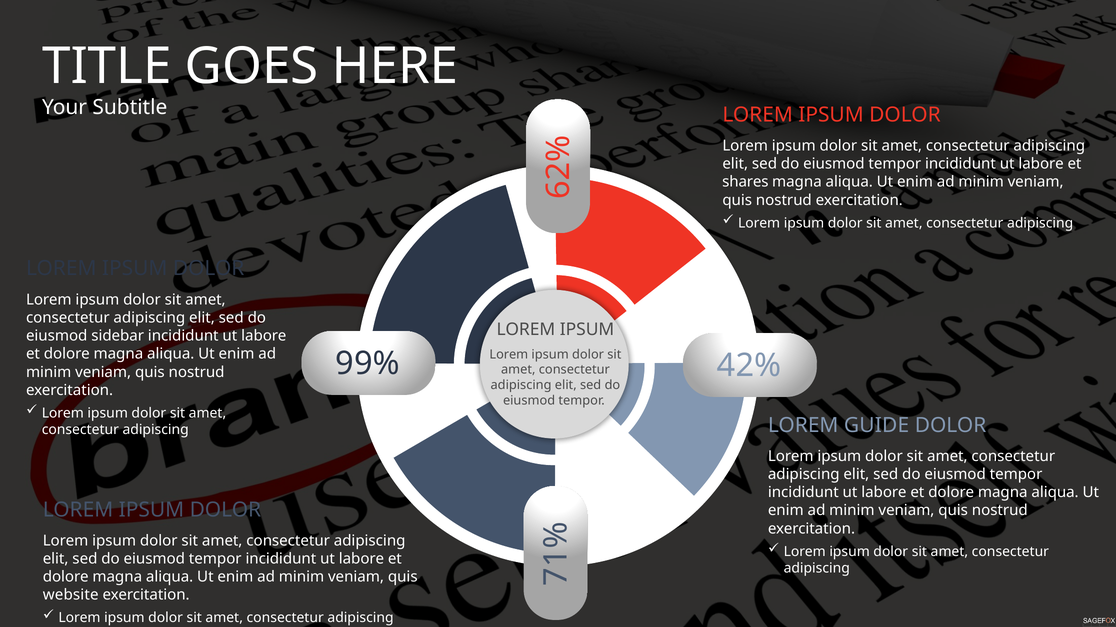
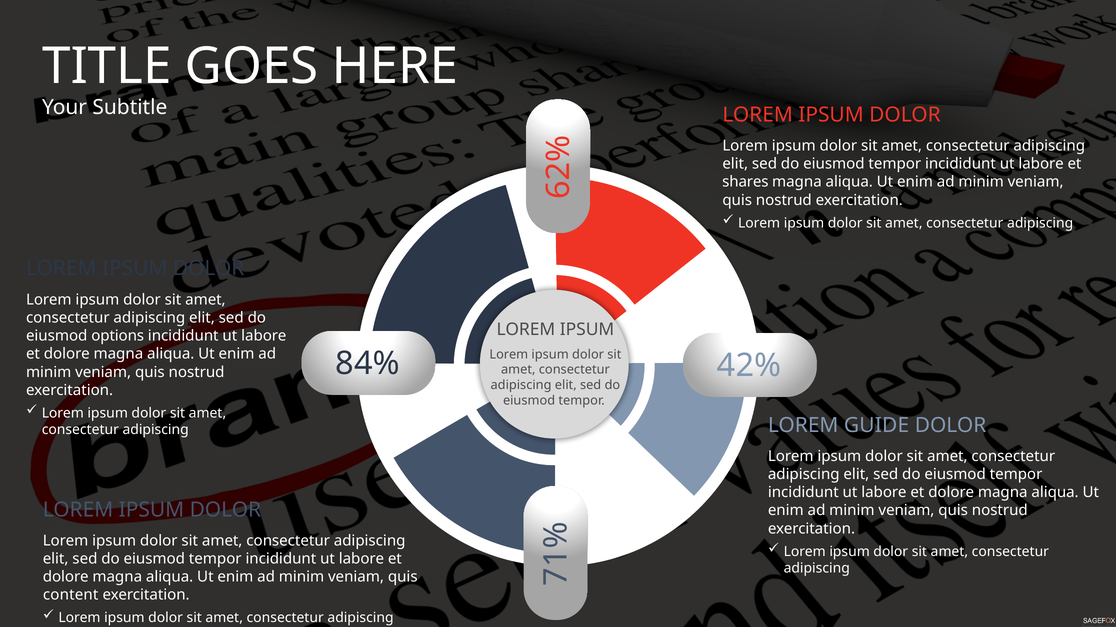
sidebar: sidebar -> options
99%: 99% -> 84%
website: website -> content
